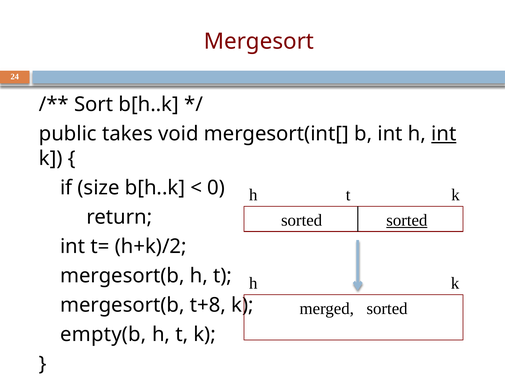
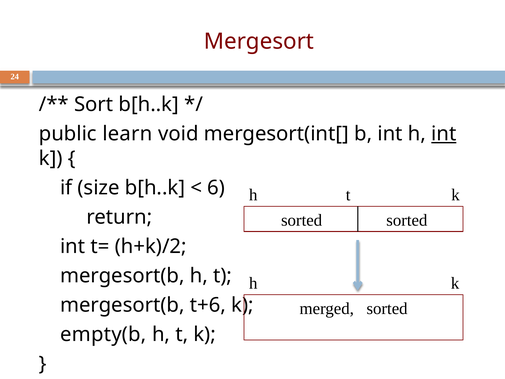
takes: takes -> learn
0: 0 -> 6
sorted at (407, 220) underline: present -> none
t+8: t+8 -> t+6
